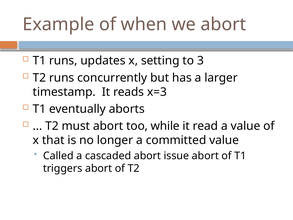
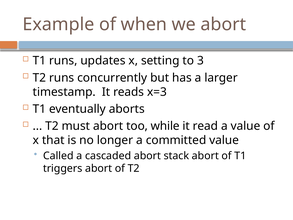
issue: issue -> stack
